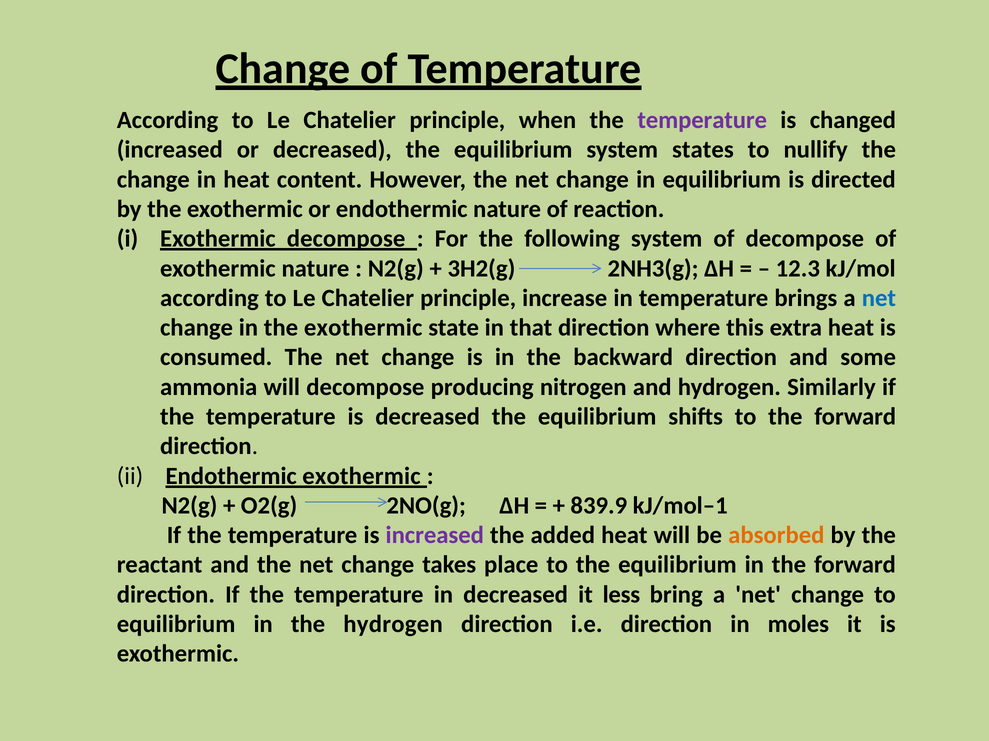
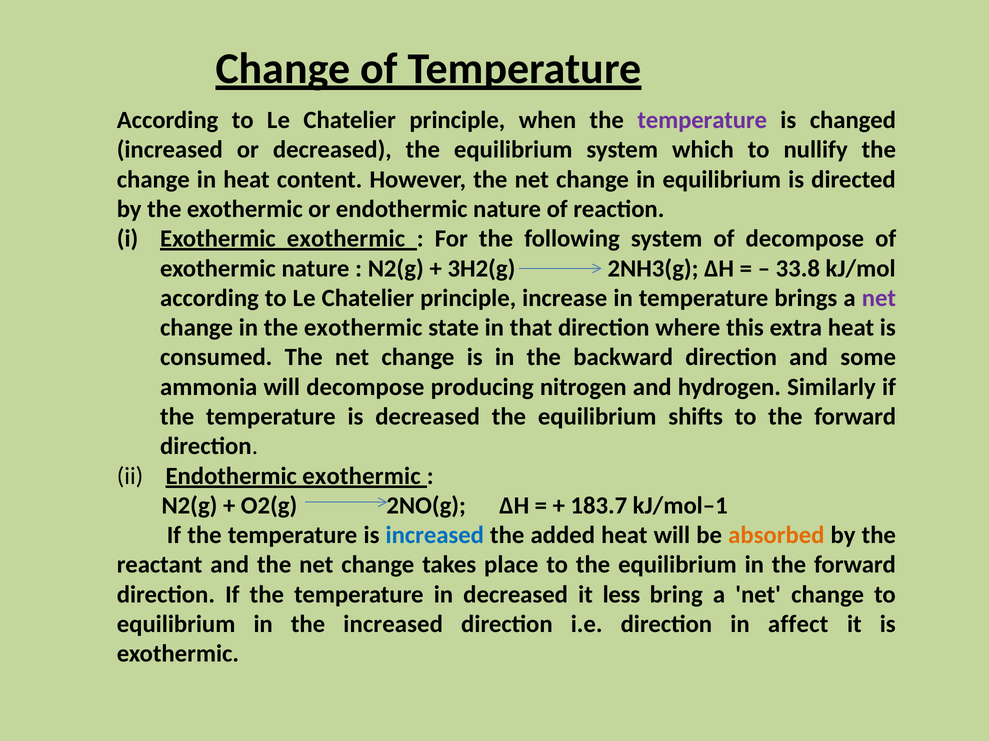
states: states -> which
Exothermic decompose: decompose -> exothermic
12.3: 12.3 -> 33.8
net at (879, 298) colour: blue -> purple
839.9: 839.9 -> 183.7
increased at (435, 536) colour: purple -> blue
the hydrogen: hydrogen -> increased
moles: moles -> affect
